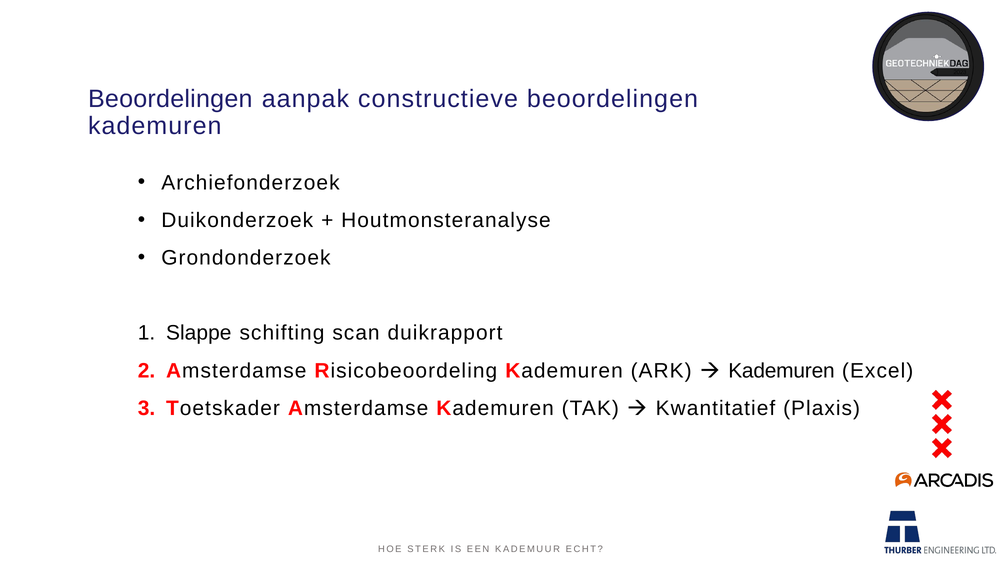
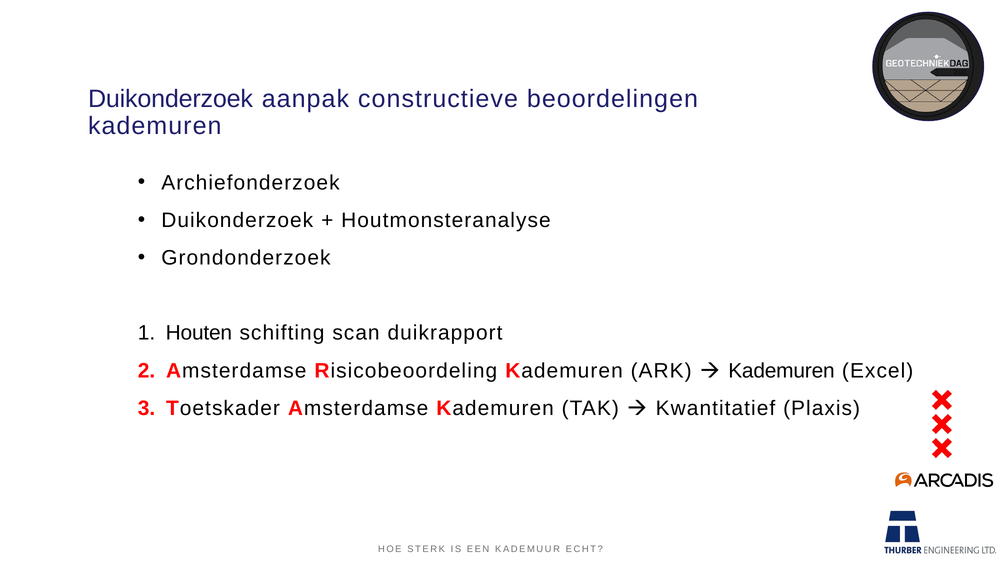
Beoordelingen at (170, 99): Beoordelingen -> Duikonderzoek
Slappe: Slappe -> Houten
